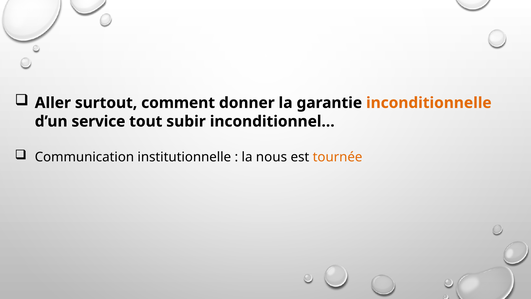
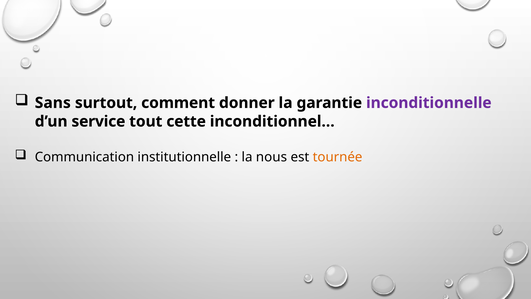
Aller: Aller -> Sans
inconditionnelle colour: orange -> purple
subir: subir -> cette
